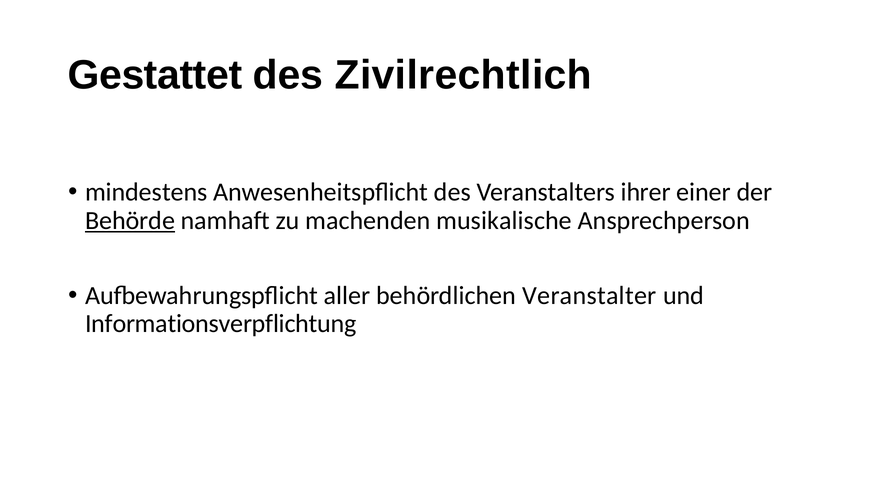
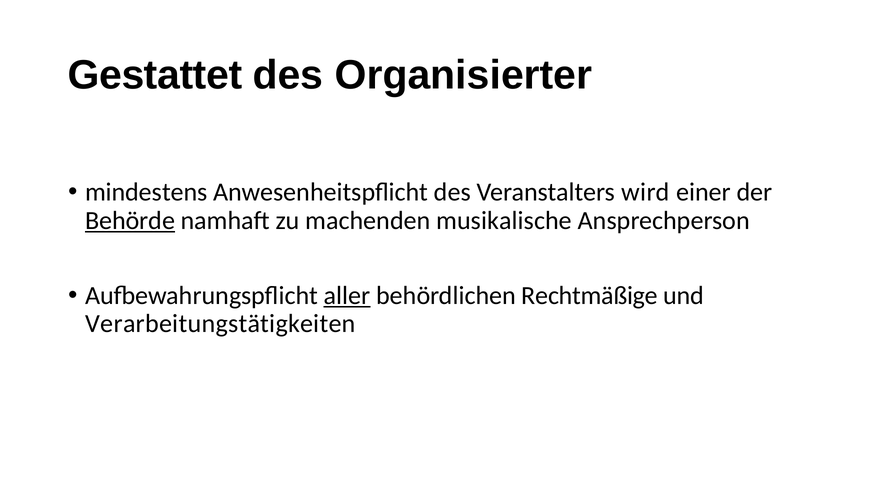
Zivilrechtlich: Zivilrechtlich -> Organisierter
ihrer: ihrer -> wird
aller underline: none -> present
Veranstalter: Veranstalter -> Rechtmäßige
Informationsverpflichtung: Informationsverpflichtung -> Verarbeitungstätigkeiten
